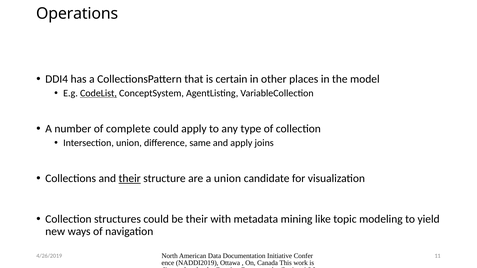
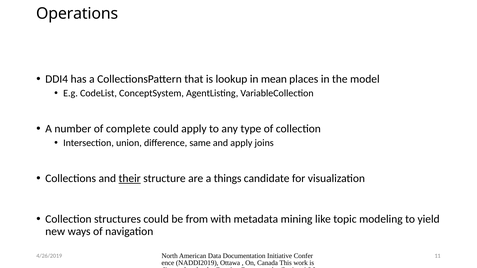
certain: certain -> lookup
other: other -> mean
CodeList underline: present -> none
a union: union -> things
be their: their -> from
